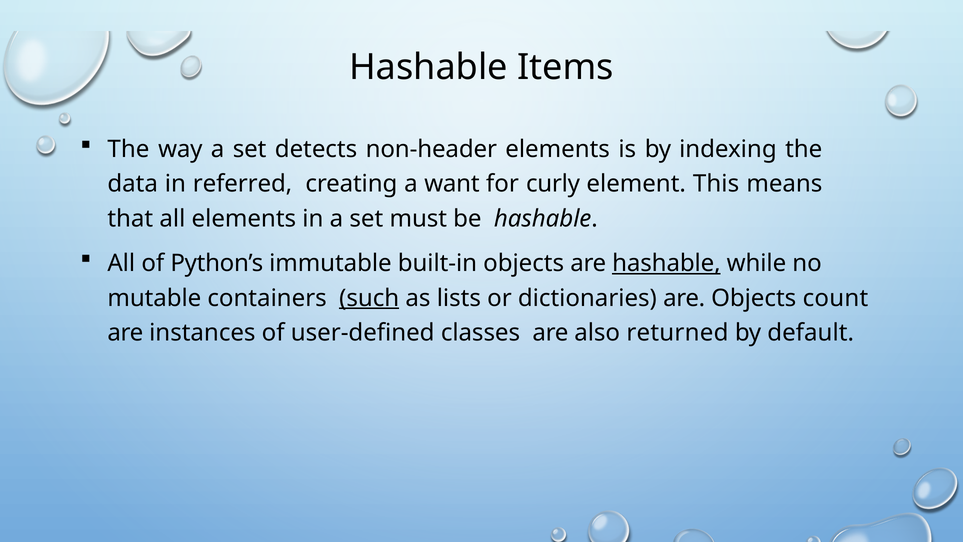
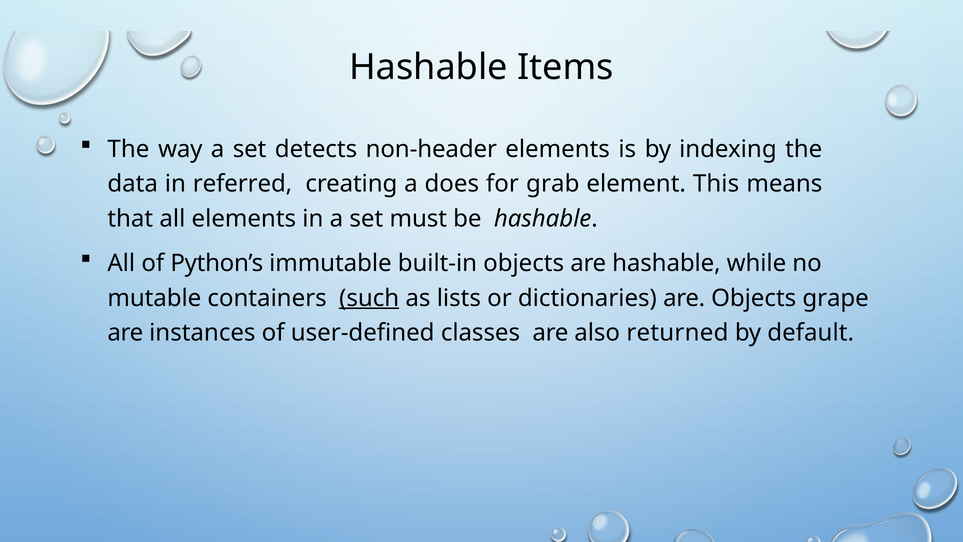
want: want -> does
curly: curly -> grab
hashable at (666, 263) underline: present -> none
count: count -> grape
